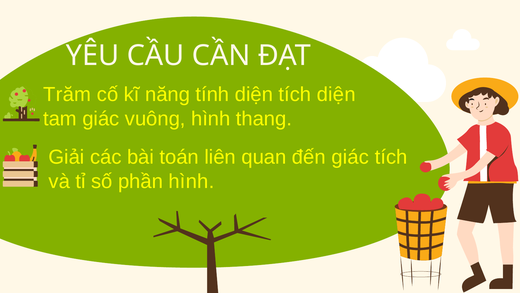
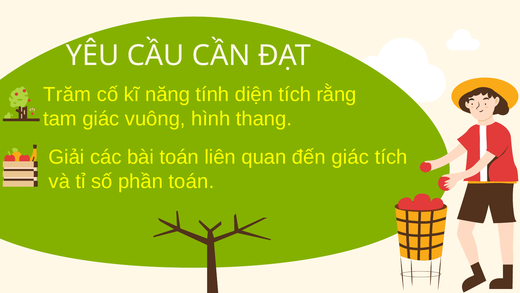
tích diện: diện -> rằng
phần hình: hình -> toán
